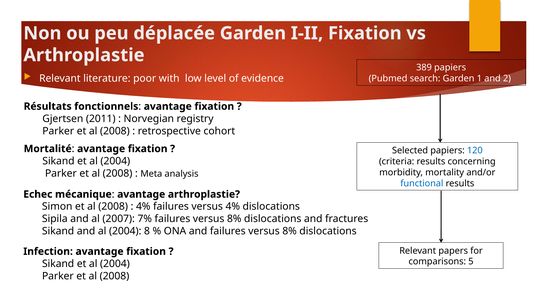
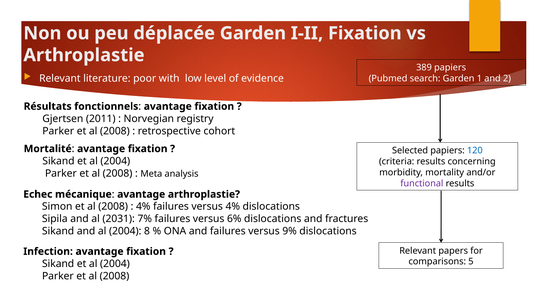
functional colour: blue -> purple
2007: 2007 -> 2031
7% failures versus 8%: 8% -> 6%
and failures versus 8%: 8% -> 9%
